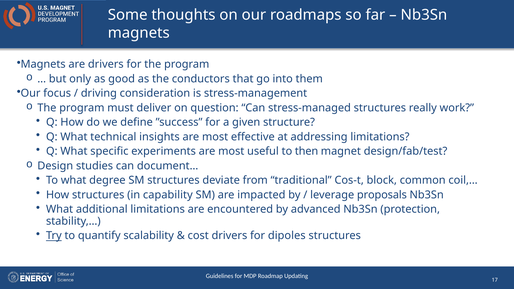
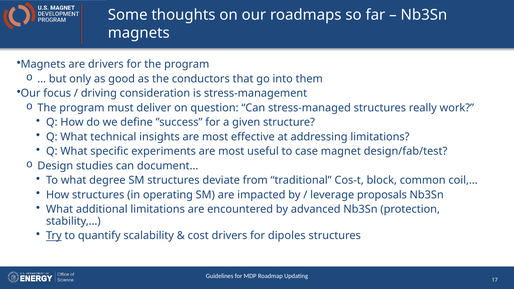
then: then -> case
capability: capability -> operating
